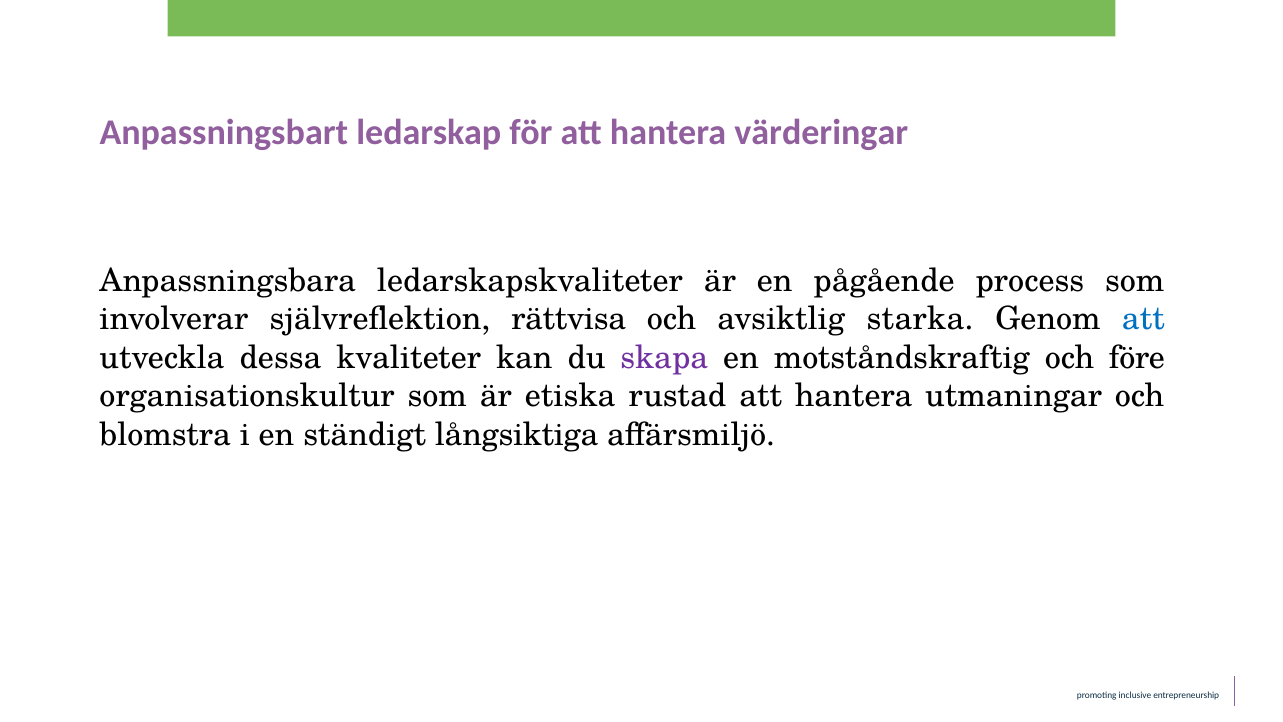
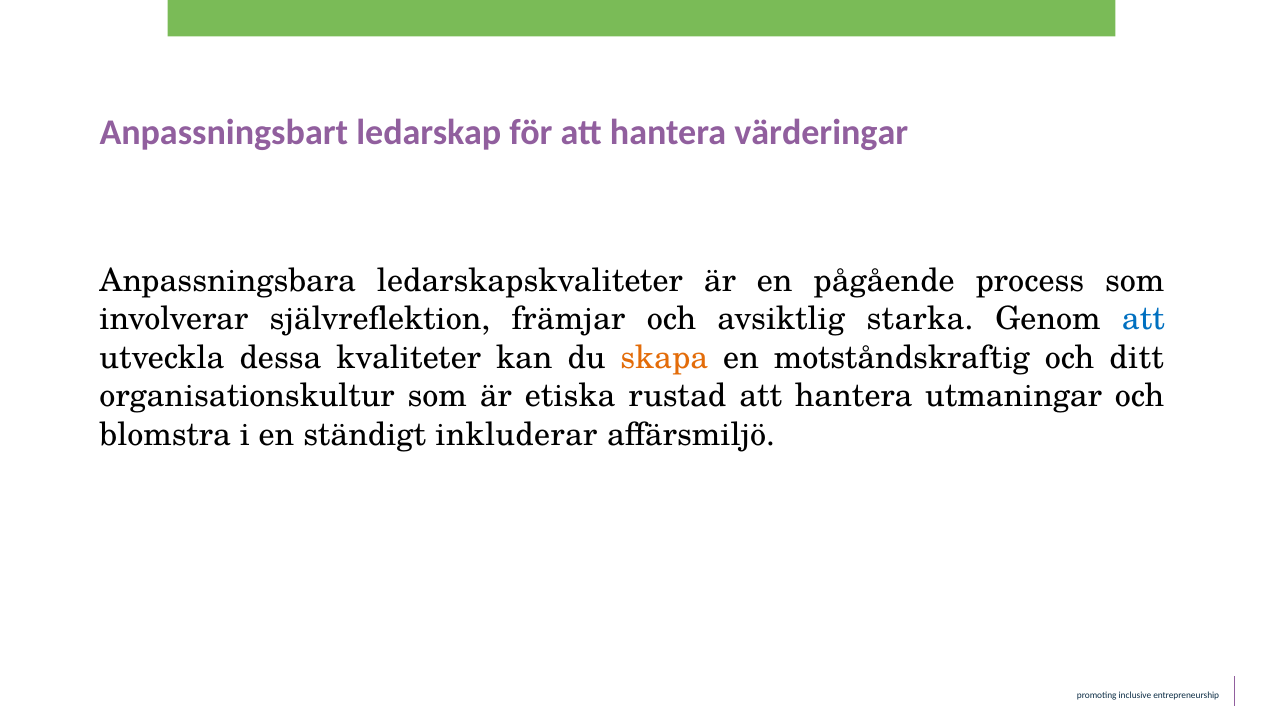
rättvisa: rättvisa -> främjar
skapa colour: purple -> orange
före: före -> ditt
långsiktiga: långsiktiga -> inkluderar
